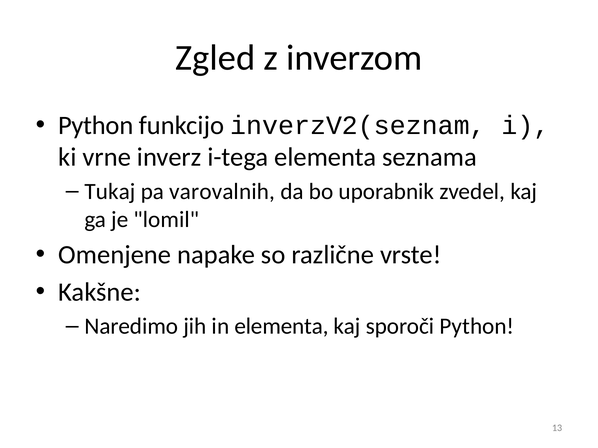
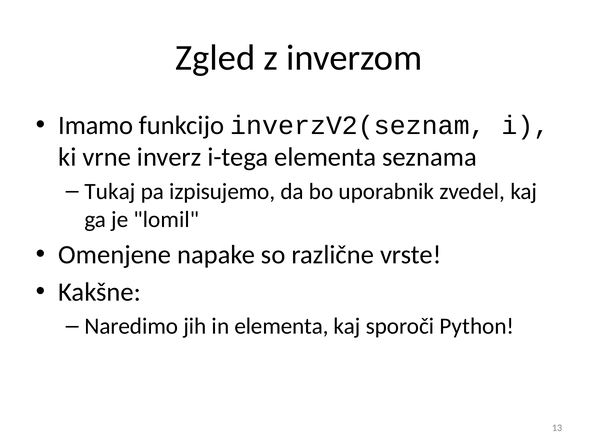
Python at (96, 125): Python -> Imamo
varovalnih: varovalnih -> izpisujemo
